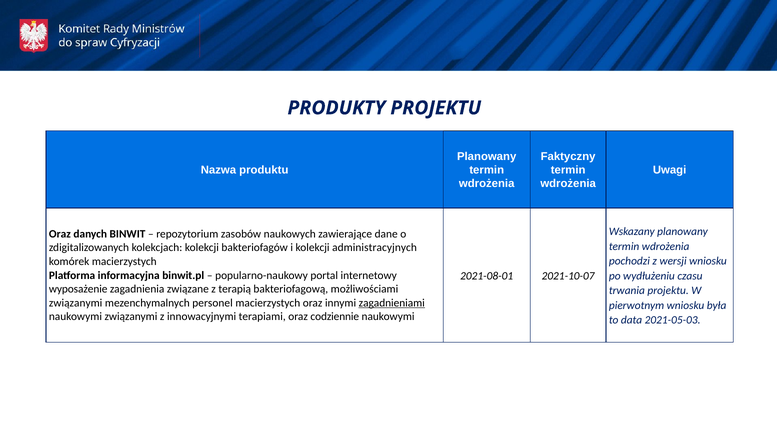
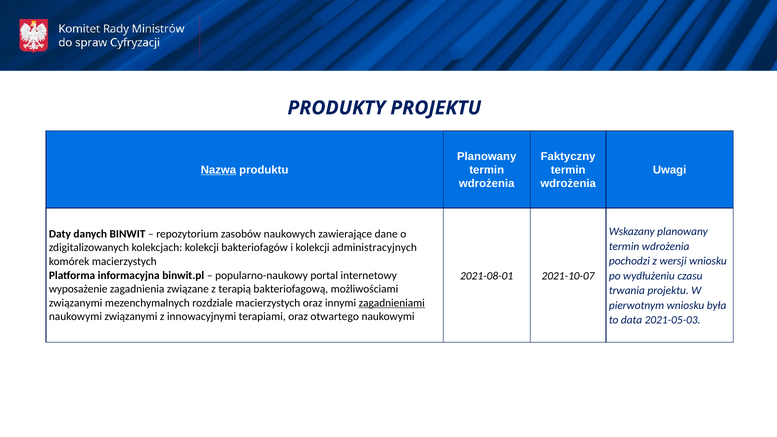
Nazwa underline: none -> present
Oraz at (60, 234): Oraz -> Daty
personel: personel -> rozdziale
codziennie: codziennie -> otwartego
